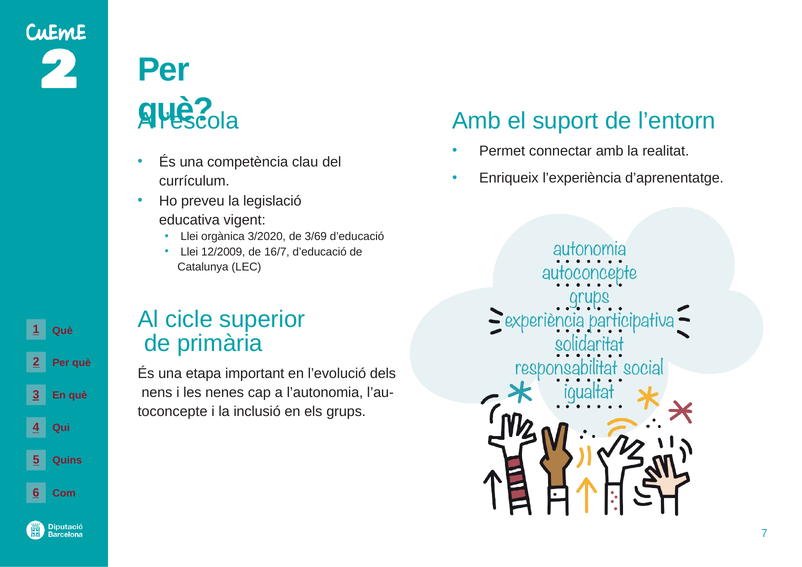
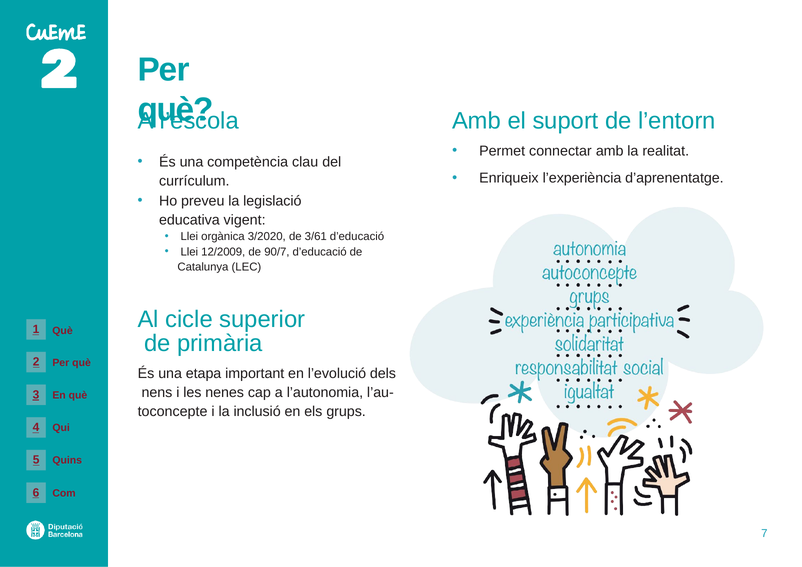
3/69: 3/69 -> 3/61
16/7: 16/7 -> 90/7
